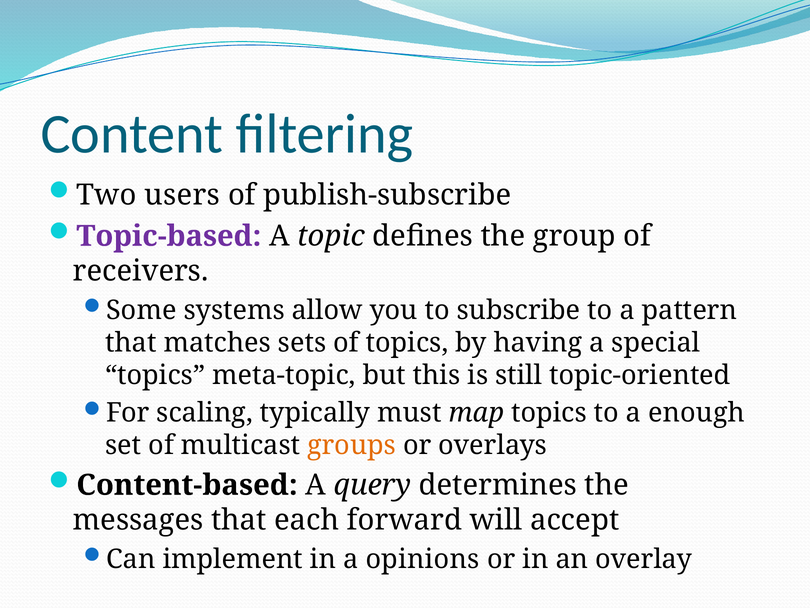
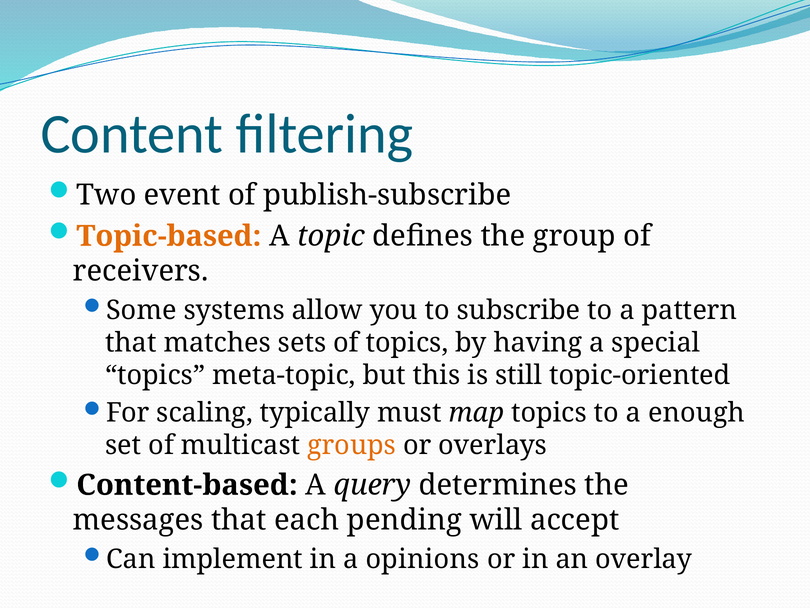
users: users -> event
Topic-based colour: purple -> orange
forward: forward -> pending
